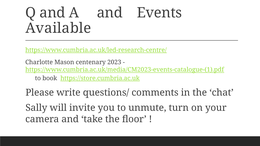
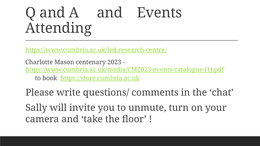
Available: Available -> Attending
